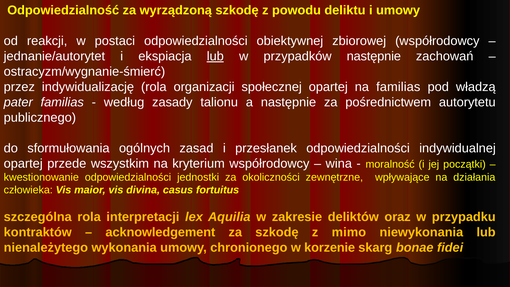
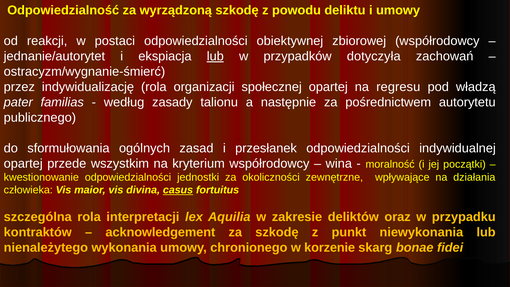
przypadków następnie: następnie -> dotyczyła
na familias: familias -> regresu
casus underline: none -> present
mimo: mimo -> punkt
